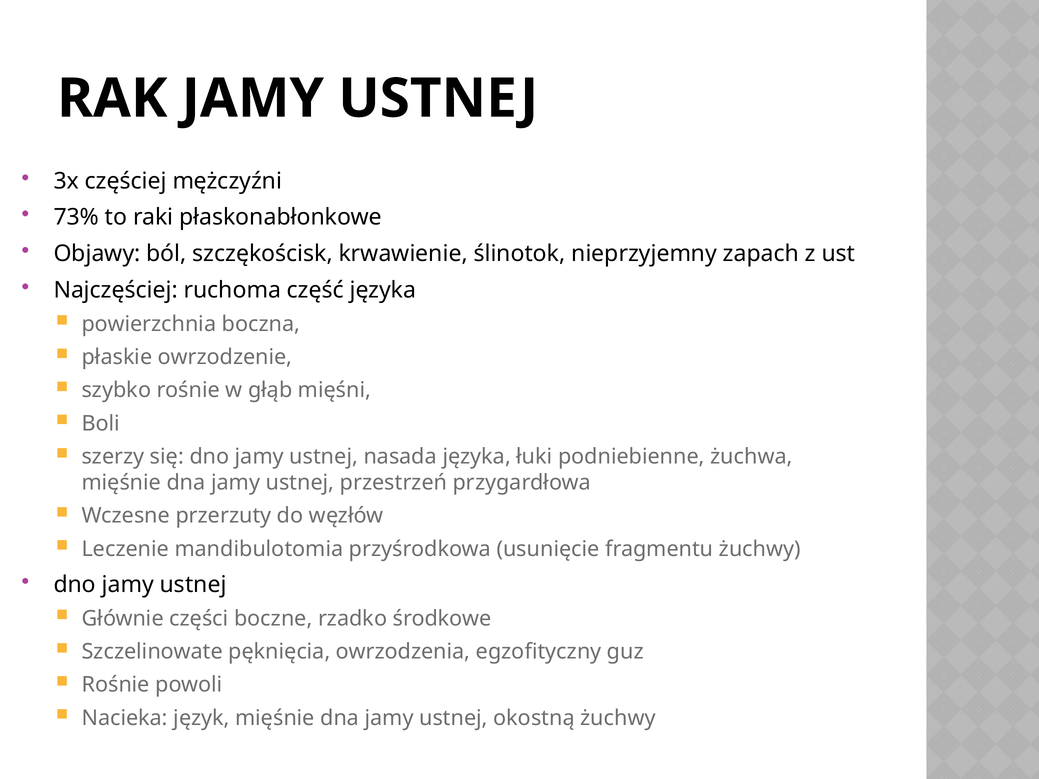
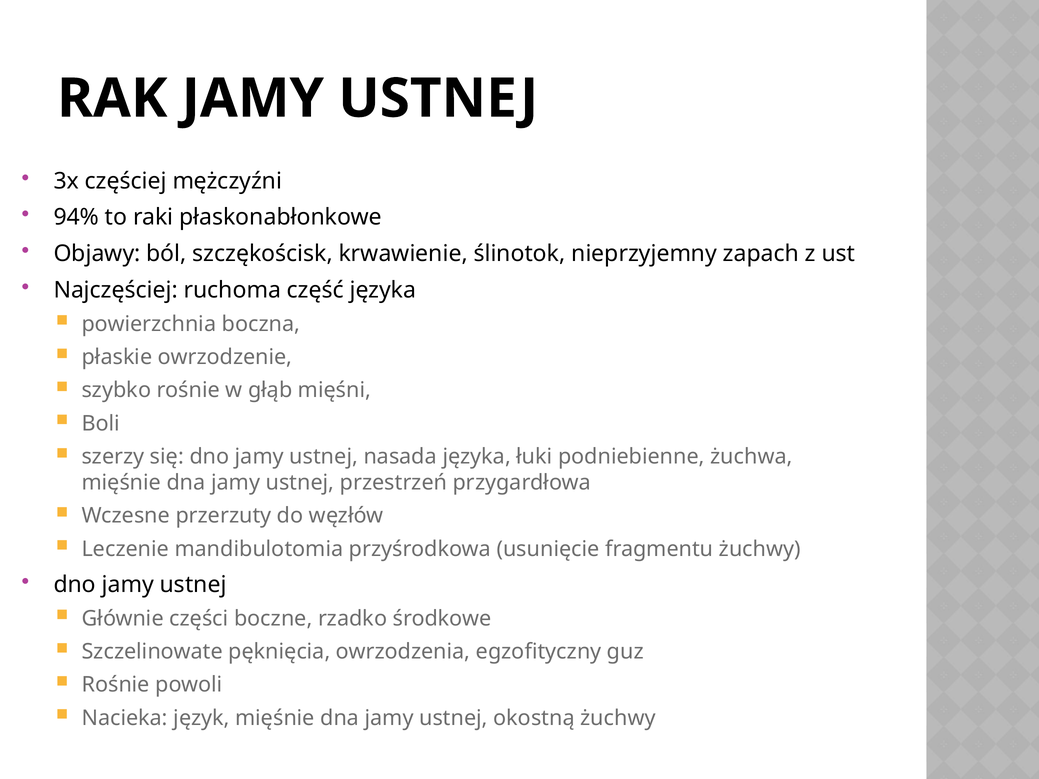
73%: 73% -> 94%
